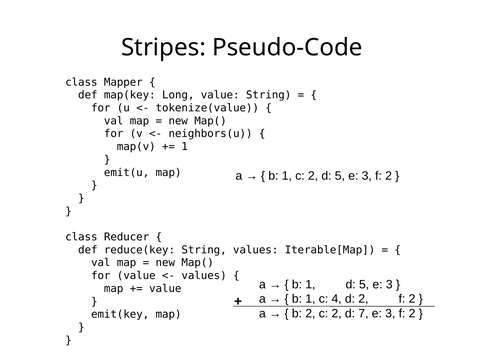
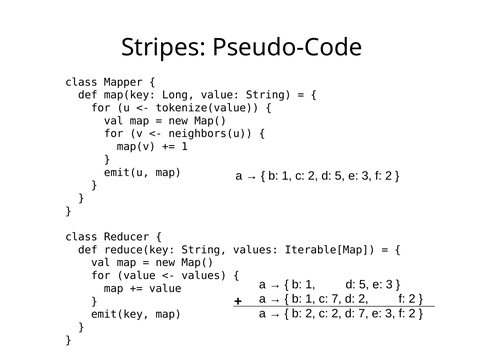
c 4: 4 -> 7
